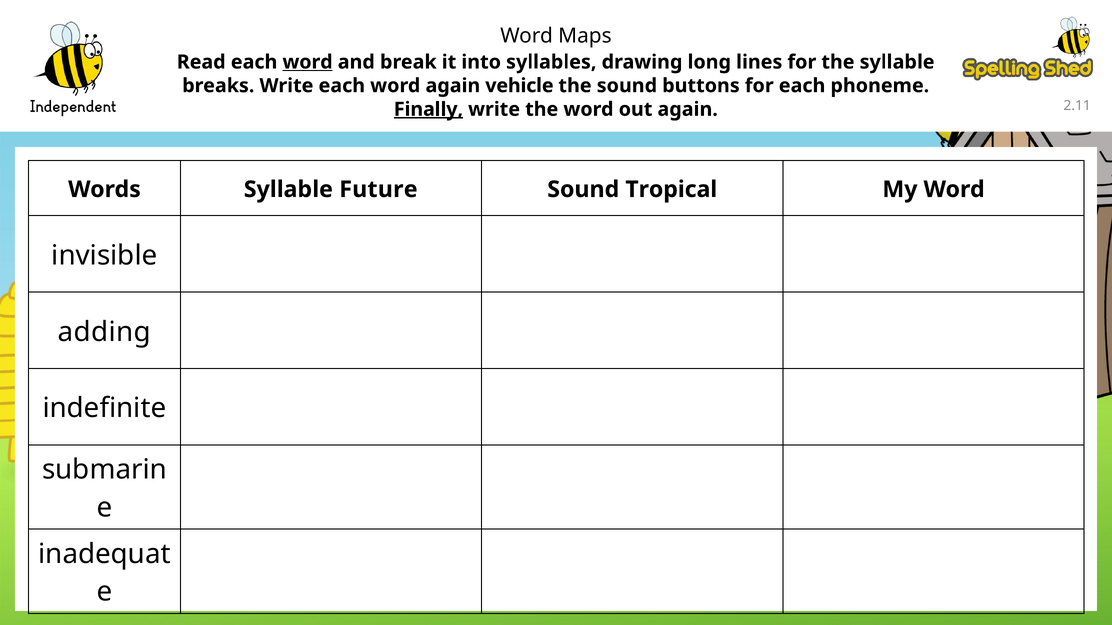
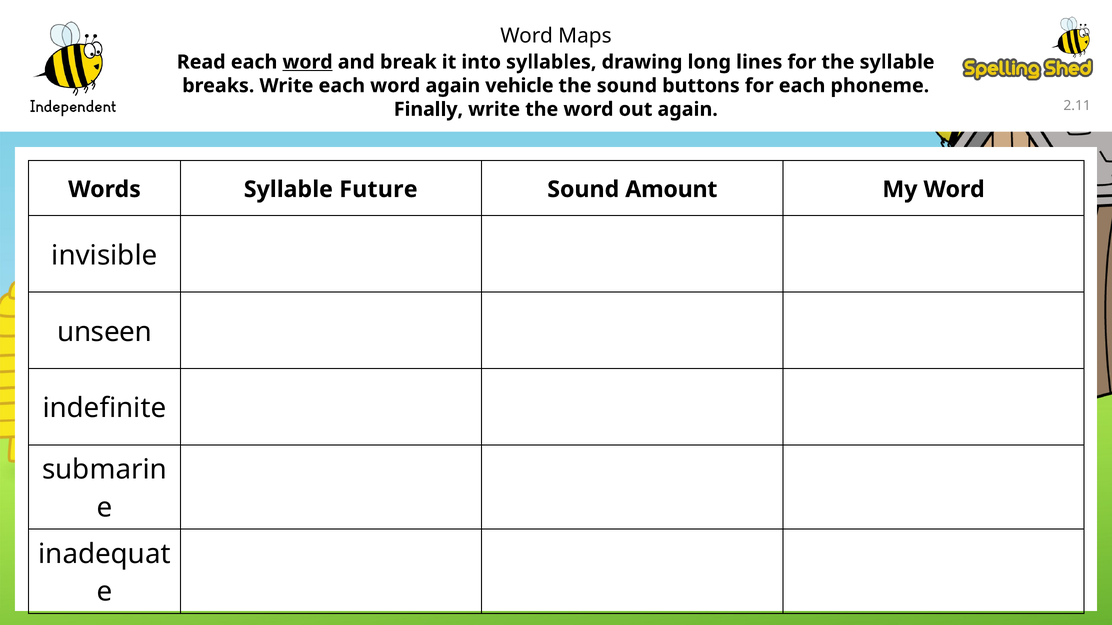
Finally underline: present -> none
Tropical: Tropical -> Amount
adding: adding -> unseen
